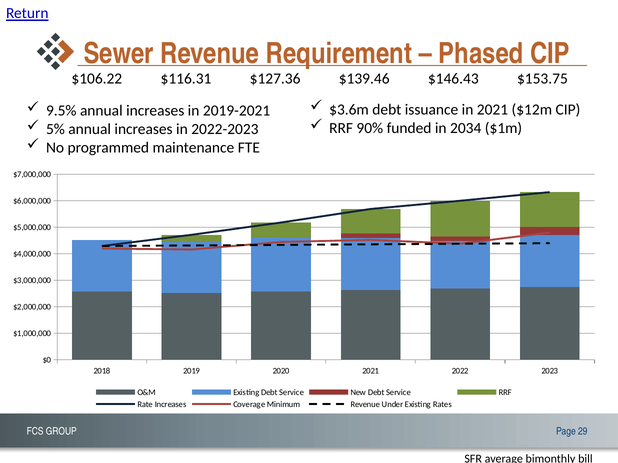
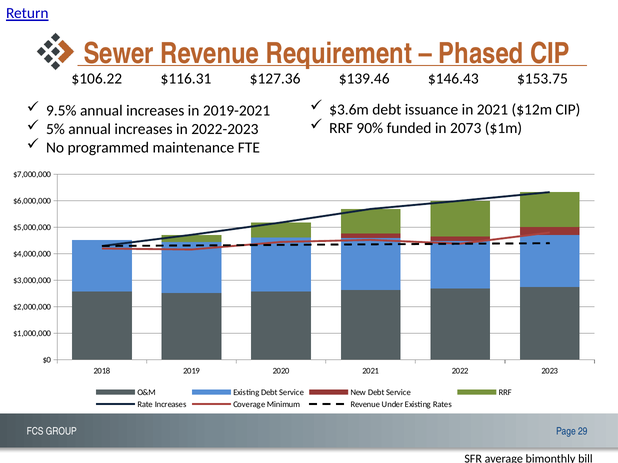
2034: 2034 -> 2073
